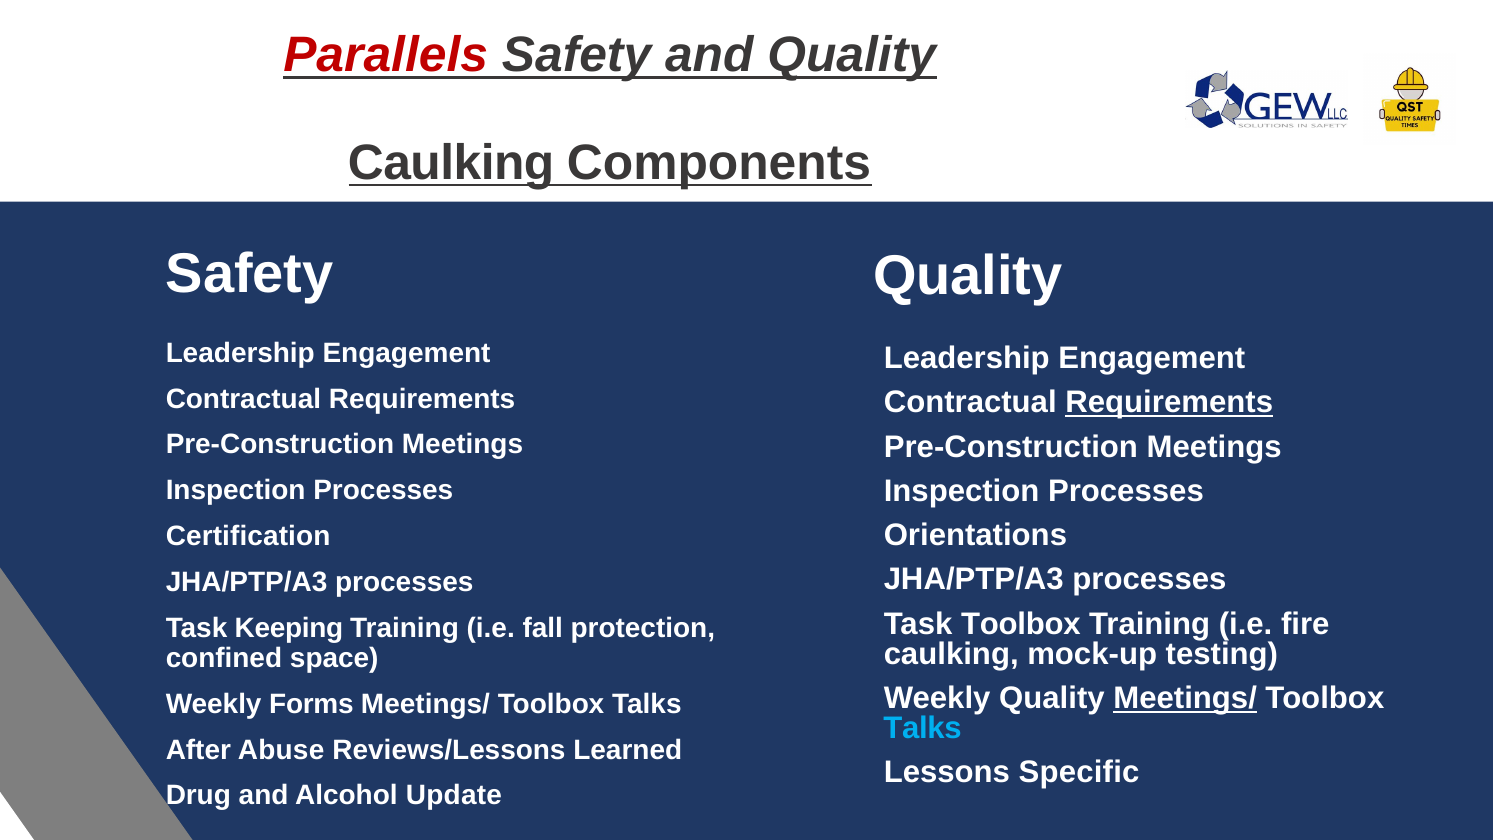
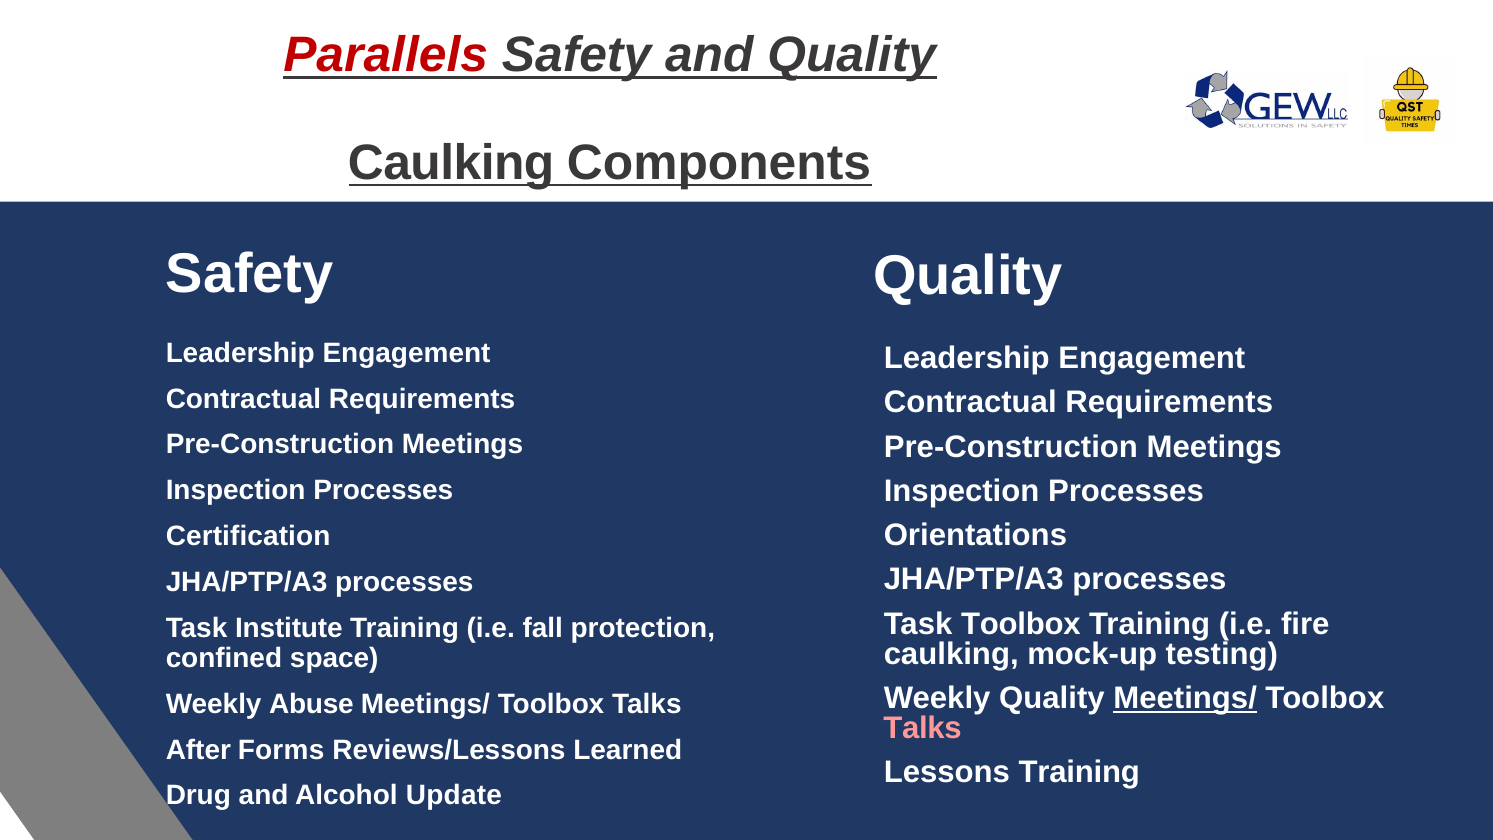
Requirements at (1169, 403) underline: present -> none
Keeping: Keeping -> Institute
Forms: Forms -> Abuse
Talks at (923, 728) colour: light blue -> pink
Abuse: Abuse -> Forms
Lessons Specific: Specific -> Training
